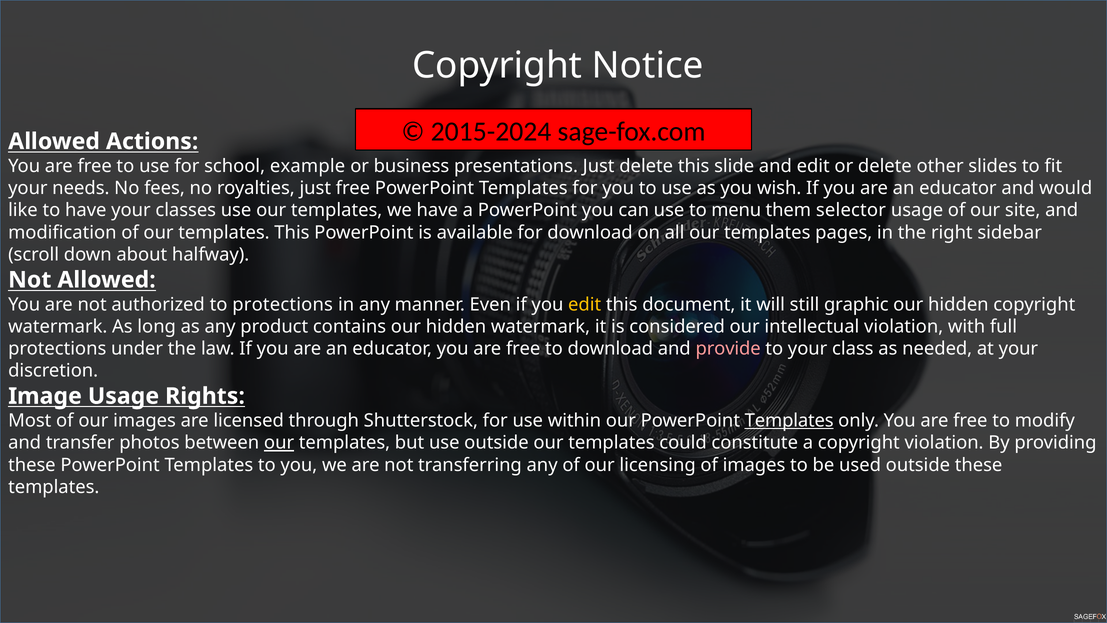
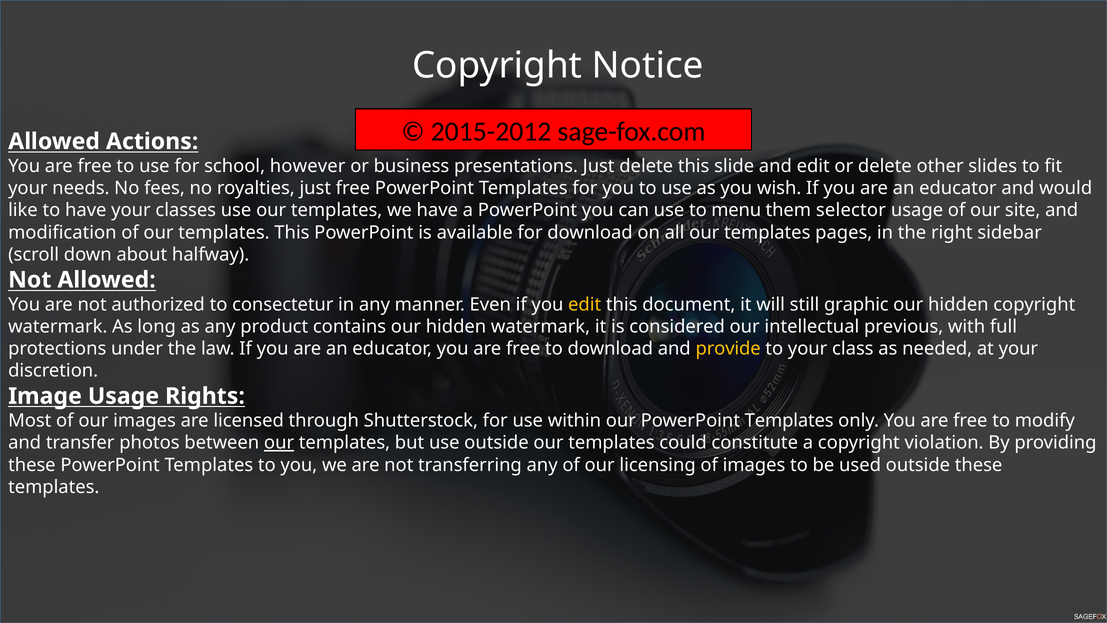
2015-2024: 2015-2024 -> 2015-2012
example: example -> however
to protections: protections -> consectetur
intellectual violation: violation -> previous
provide colour: pink -> yellow
Templates at (789, 421) underline: present -> none
